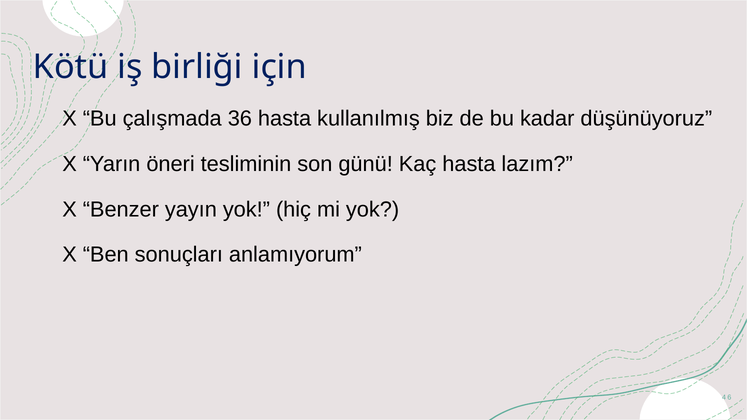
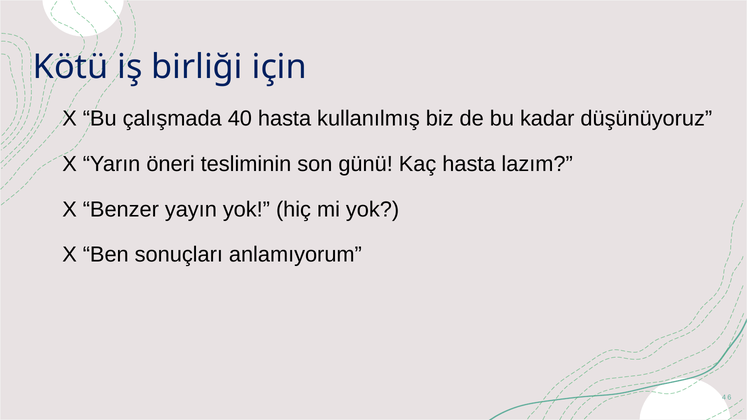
36: 36 -> 40
